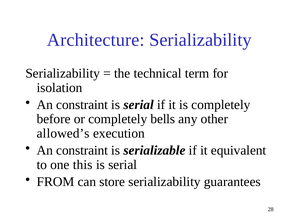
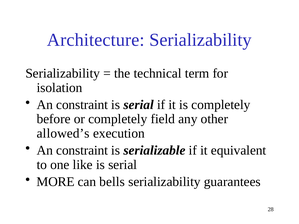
bells: bells -> field
this: this -> like
FROM: FROM -> MORE
store: store -> bells
